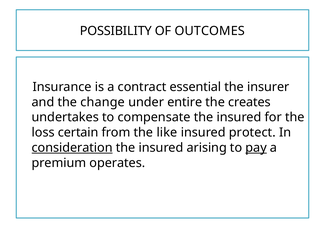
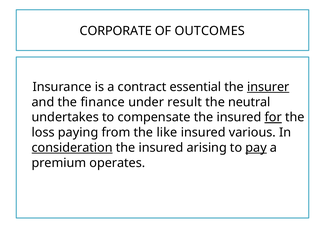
POSSIBILITY: POSSIBILITY -> CORPORATE
insurer underline: none -> present
change: change -> finance
entire: entire -> result
creates: creates -> neutral
for underline: none -> present
certain: certain -> paying
protect: protect -> various
